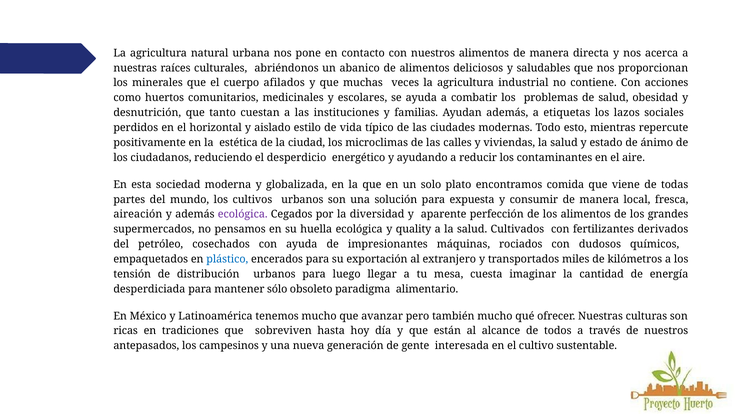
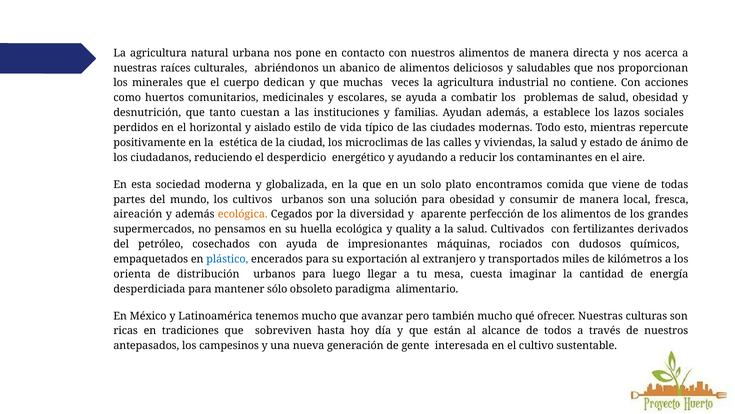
afilados: afilados -> dedican
etiquetas: etiquetas -> establece
para expuesta: expuesta -> obesidad
ecológica at (243, 214) colour: purple -> orange
tensión: tensión -> orienta
